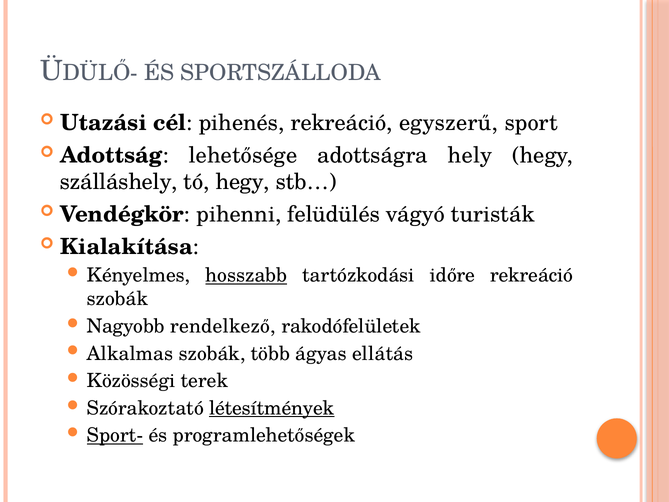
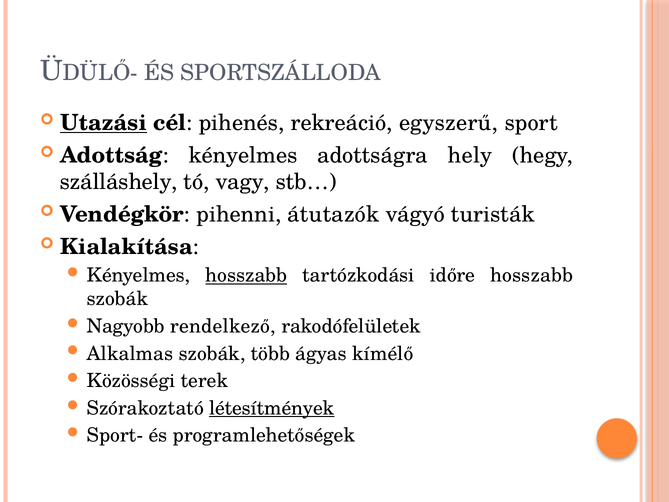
Utazási underline: none -> present
Adottság lehetősége: lehetősége -> kényelmes
tó hegy: hegy -> vagy
felüdülés: felüdülés -> átutazók
időre rekreáció: rekreáció -> hosszabb
ellátás: ellátás -> kímélő
Sport- underline: present -> none
